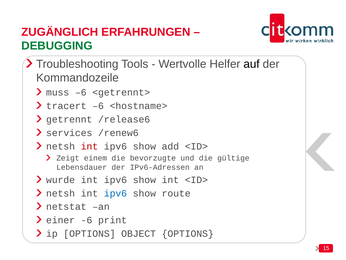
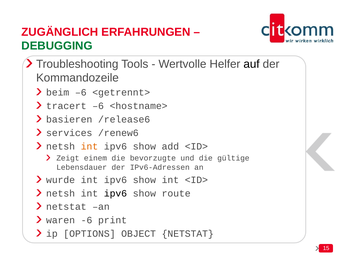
muss: muss -> beim
getrennt: getrennt -> basieren
int at (89, 146) colour: red -> orange
ipv6 at (115, 193) colour: blue -> black
einer: einer -> waren
OBJECT OPTIONS: OPTIONS -> NETSTAT
